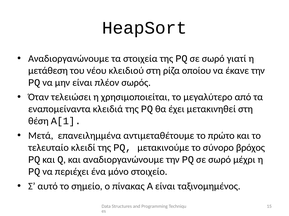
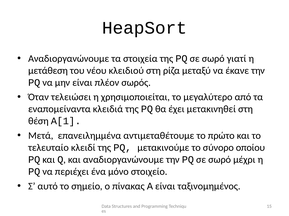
οποίου: οποίου -> μεταξύ
βρόχος: βρόχος -> οποίου
